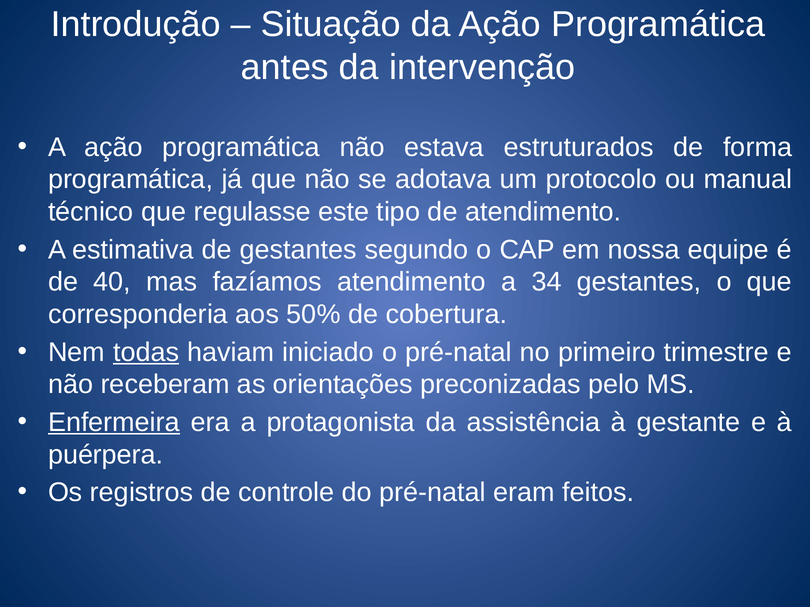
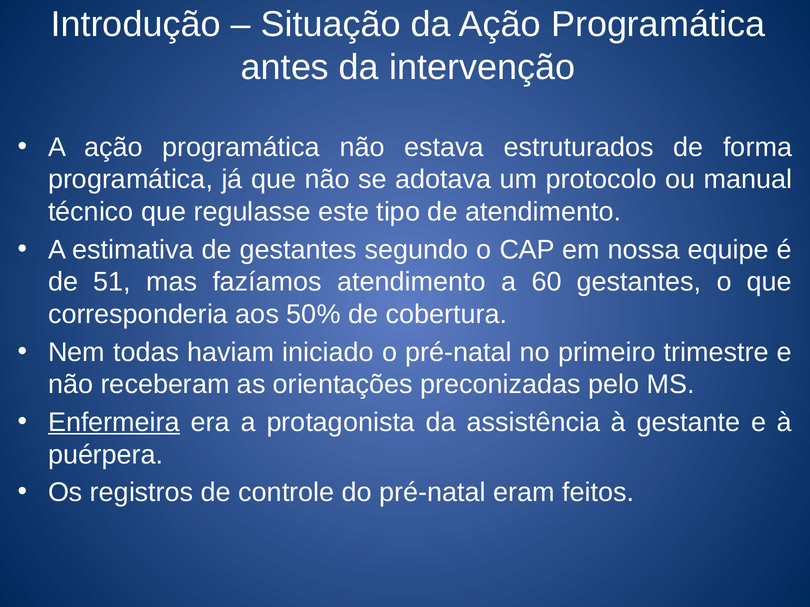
40: 40 -> 51
34: 34 -> 60
todas underline: present -> none
